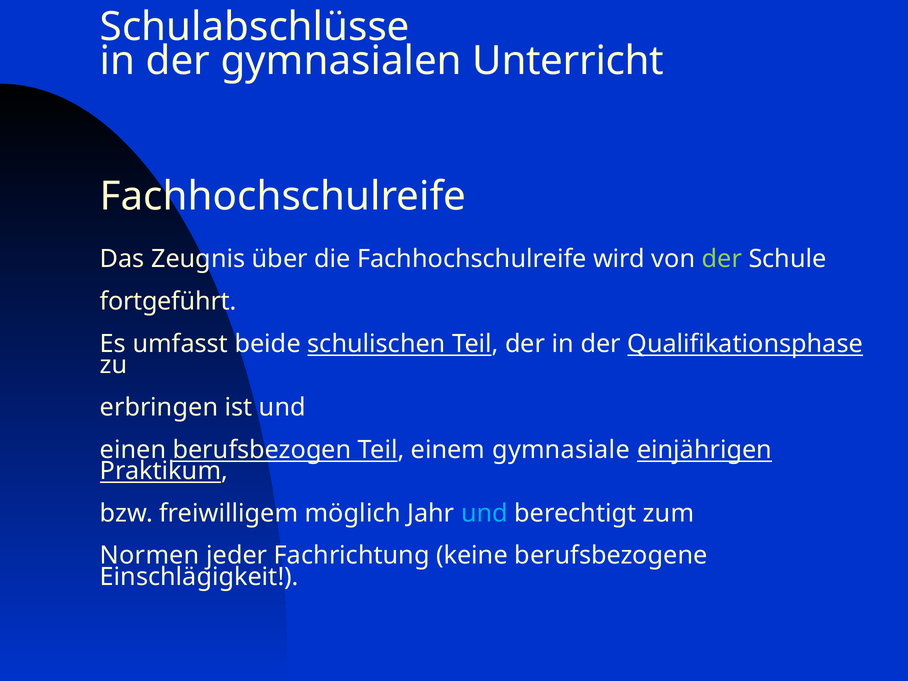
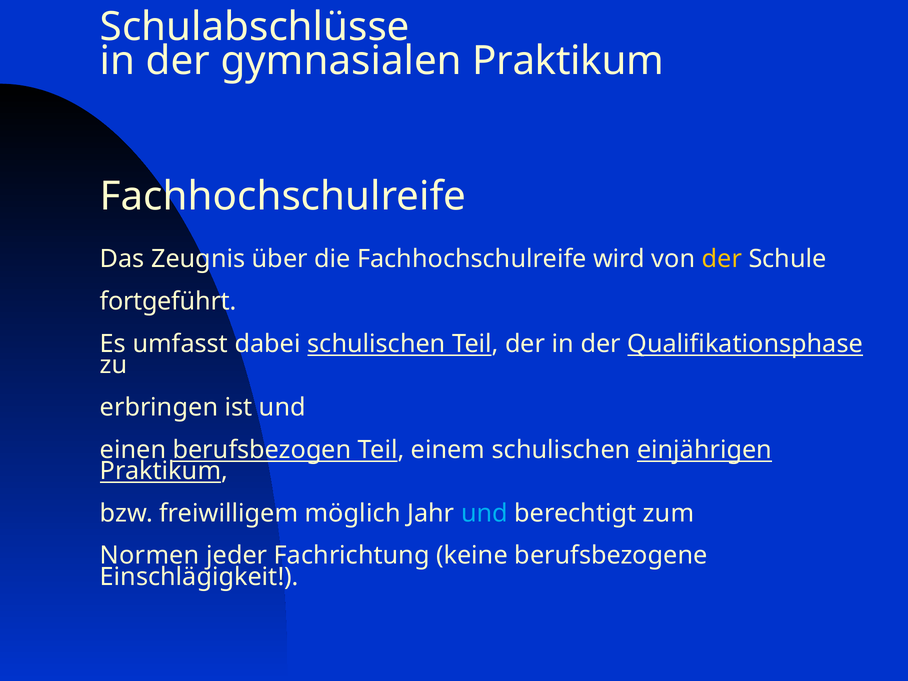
gymnasialen Unterricht: Unterricht -> Praktikum
der at (722, 259) colour: light green -> yellow
beide: beide -> dabei
einem gymnasiale: gymnasiale -> schulischen
